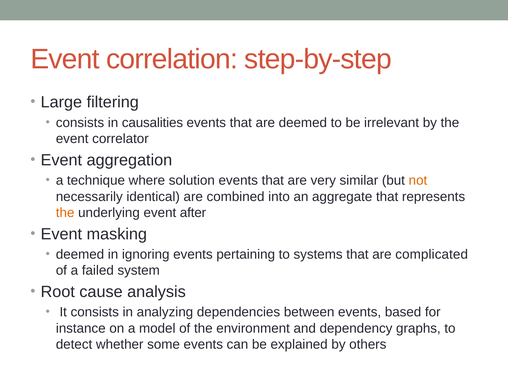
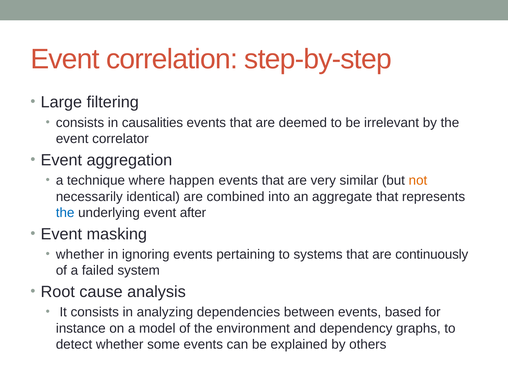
solution: solution -> happen
the at (65, 213) colour: orange -> blue
deemed at (80, 254): deemed -> whether
complicated: complicated -> continuously
